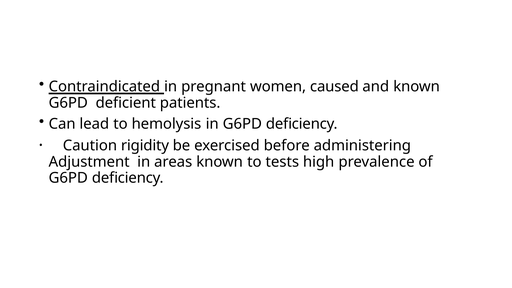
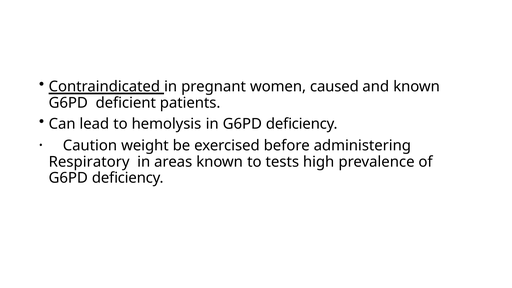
rigidity: rigidity -> weight
Adjustment: Adjustment -> Respiratory
